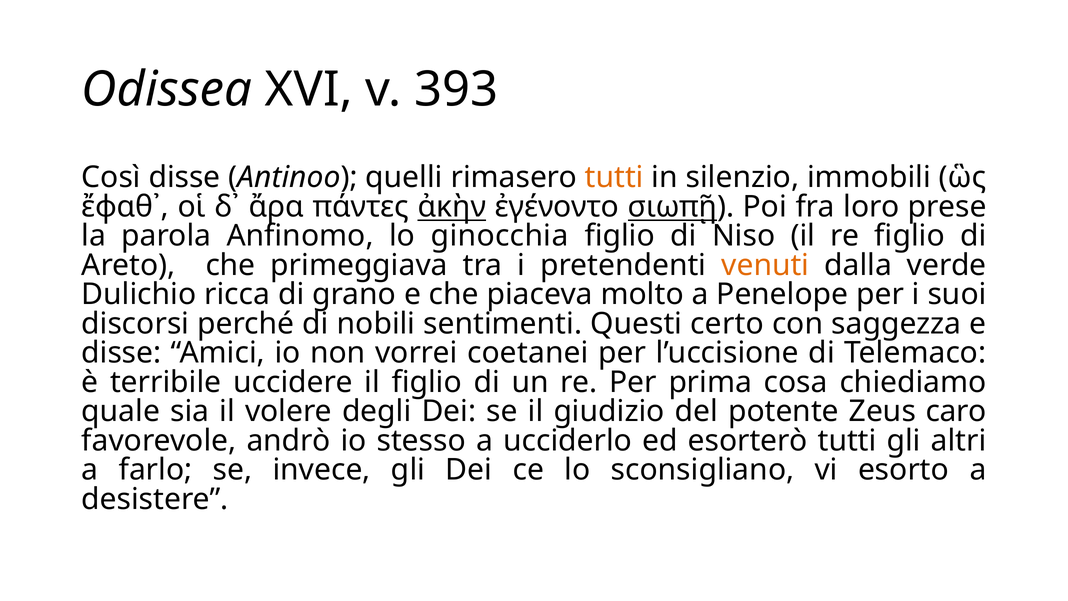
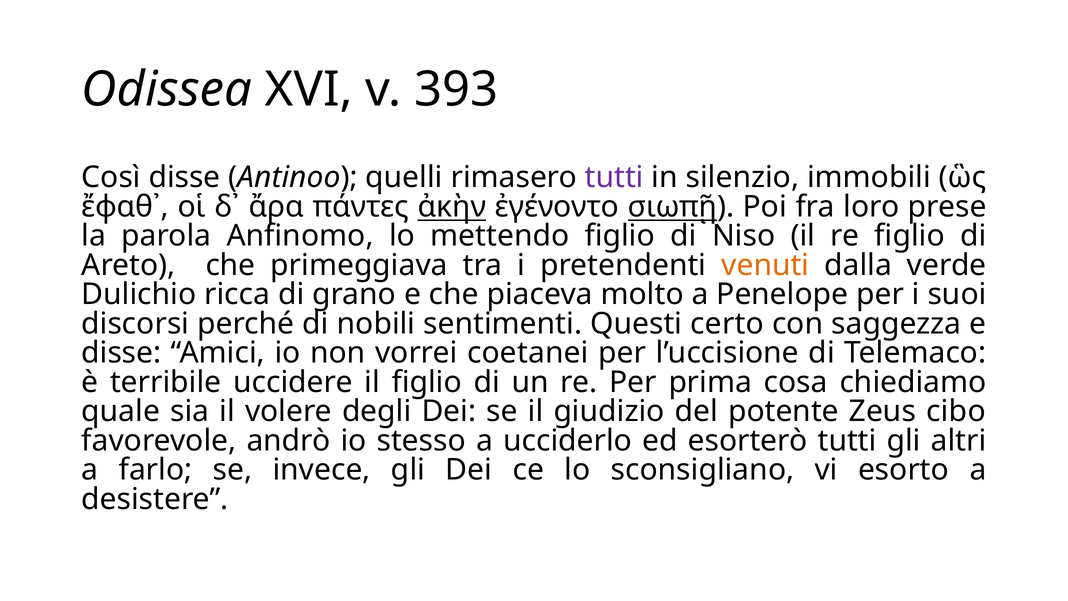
tutti at (614, 177) colour: orange -> purple
ginocchia: ginocchia -> mettendo
caro: caro -> cibo
